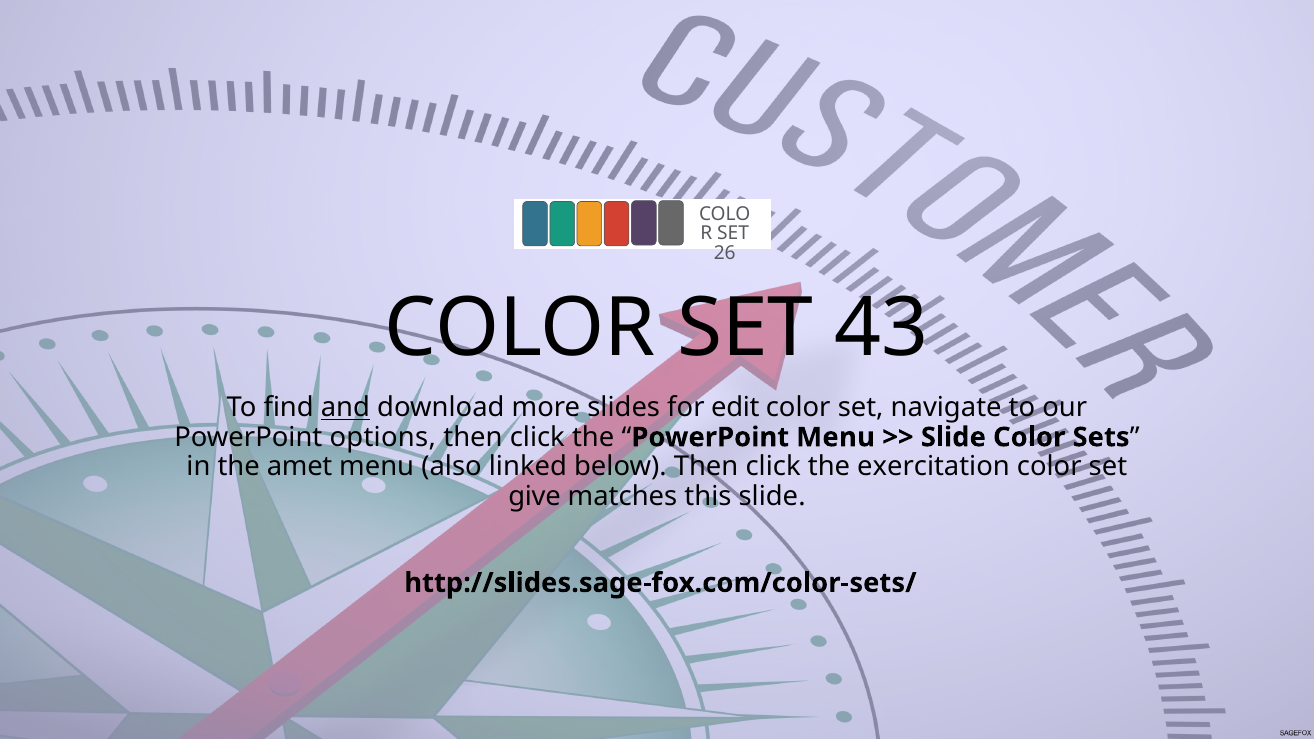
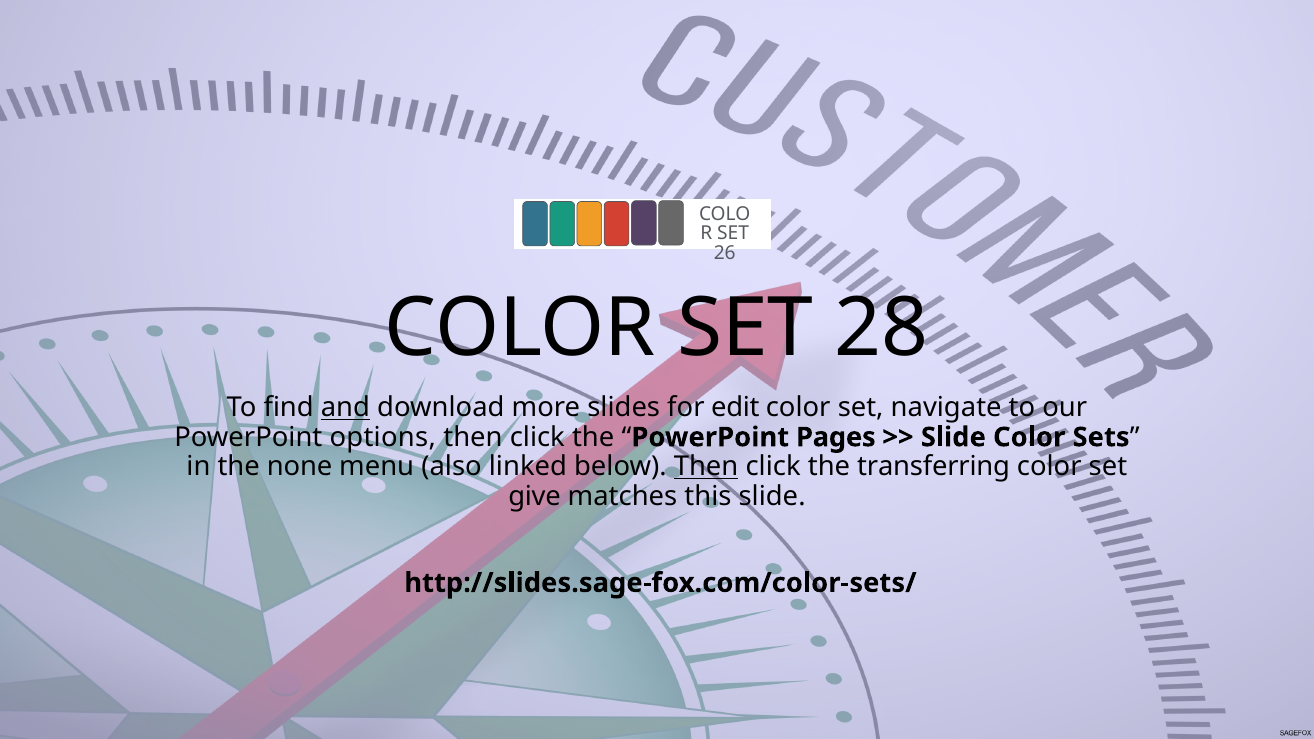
43: 43 -> 28
PowerPoint Menu: Menu -> Pages
amet: amet -> none
Then at (706, 467) underline: none -> present
exercitation: exercitation -> transferring
